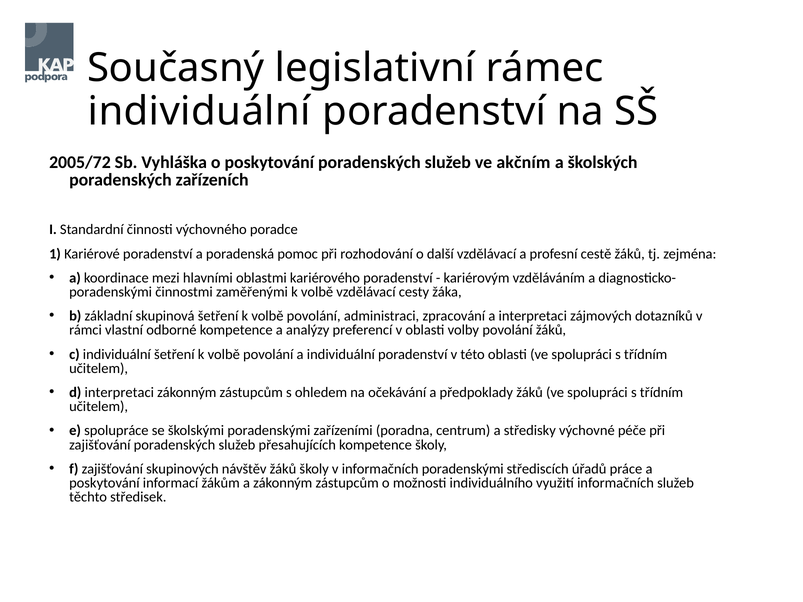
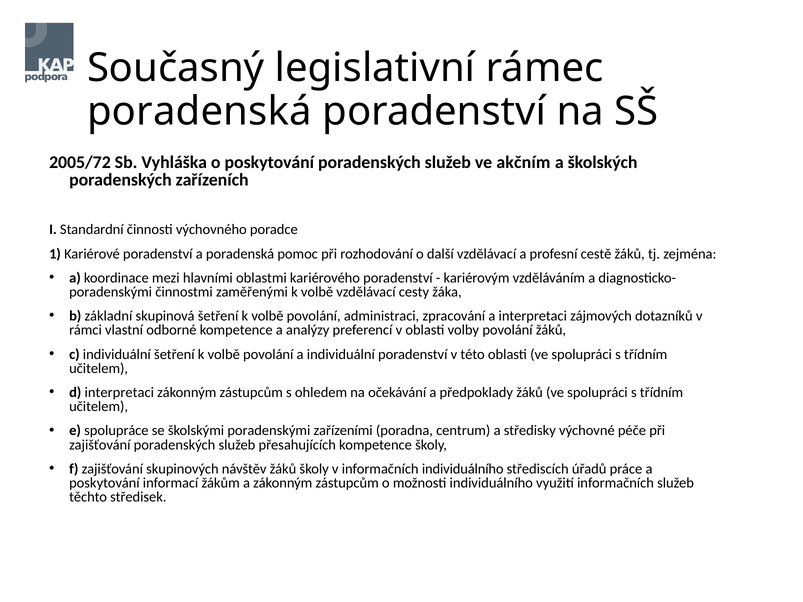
individuální at (199, 112): individuální -> poradenská
informačních poradenskými: poradenskými -> individuálního
